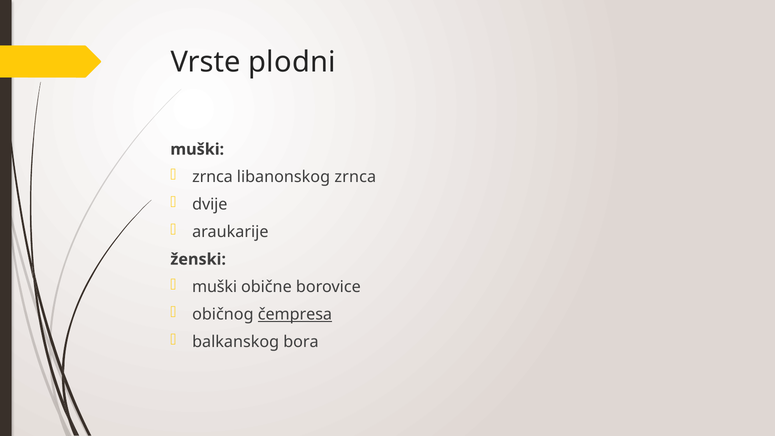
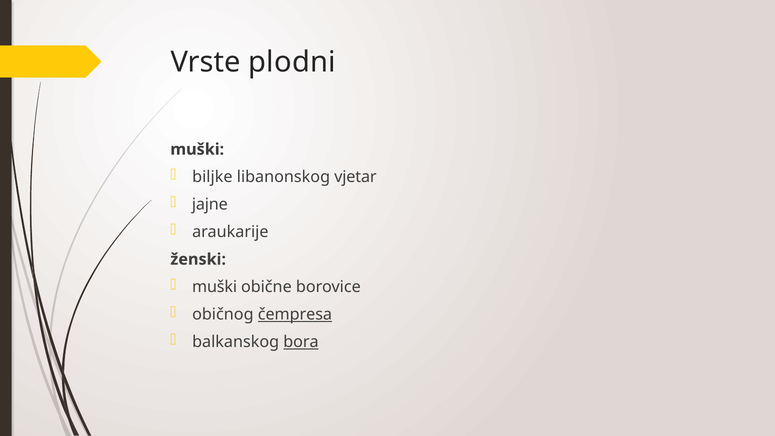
zrnca at (212, 177): zrnca -> biljke
libanonskog zrnca: zrnca -> vjetar
dvije: dvije -> jajne
bora underline: none -> present
